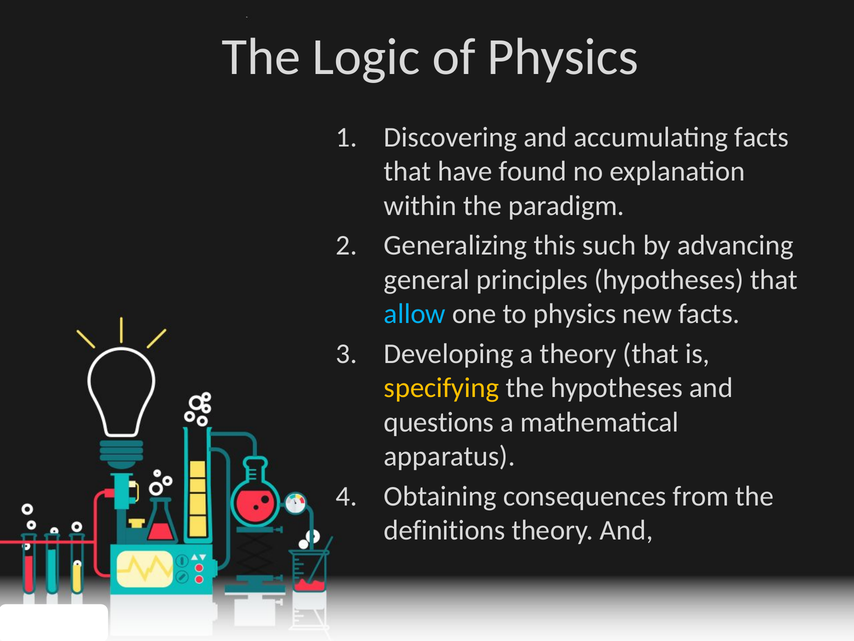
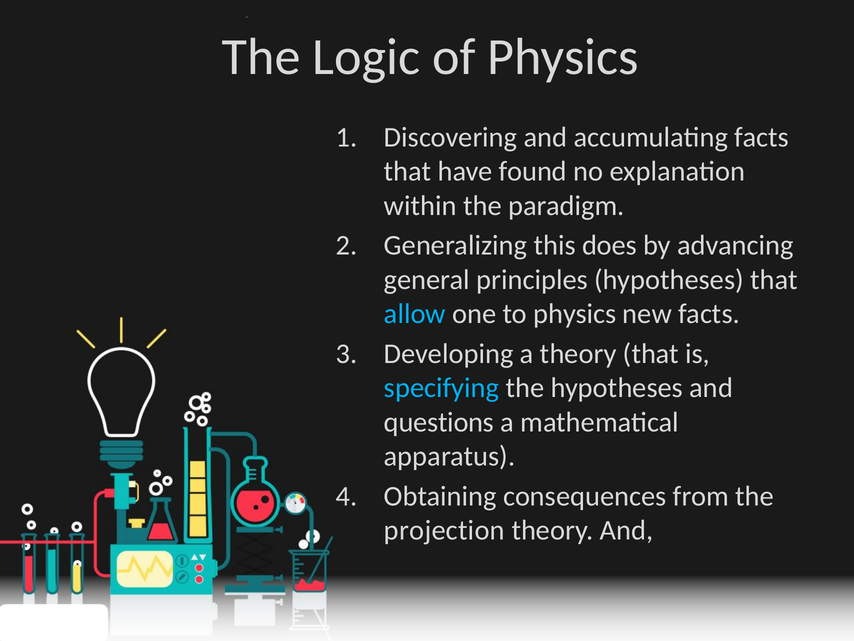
such: such -> does
specifying colour: yellow -> light blue
definitions: definitions -> projection
